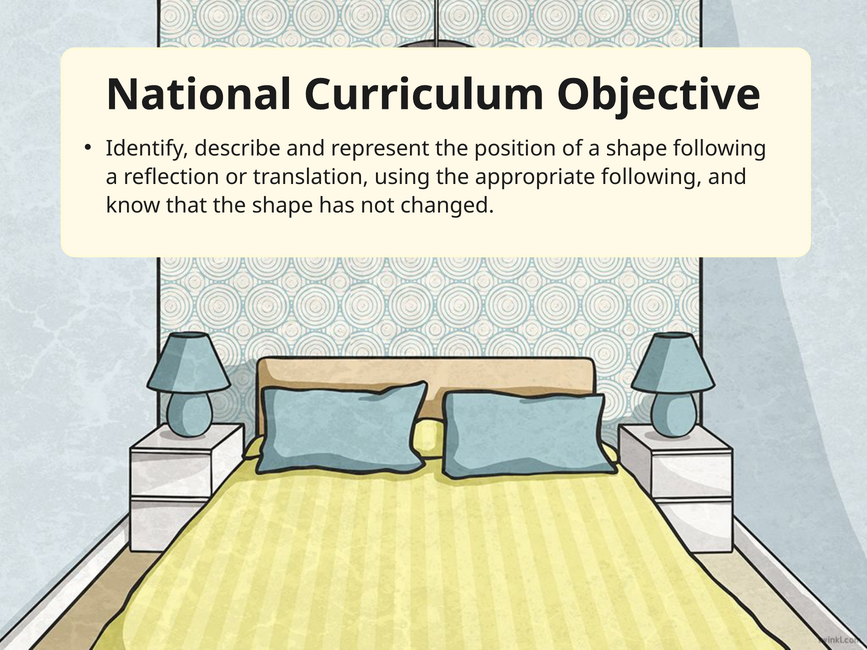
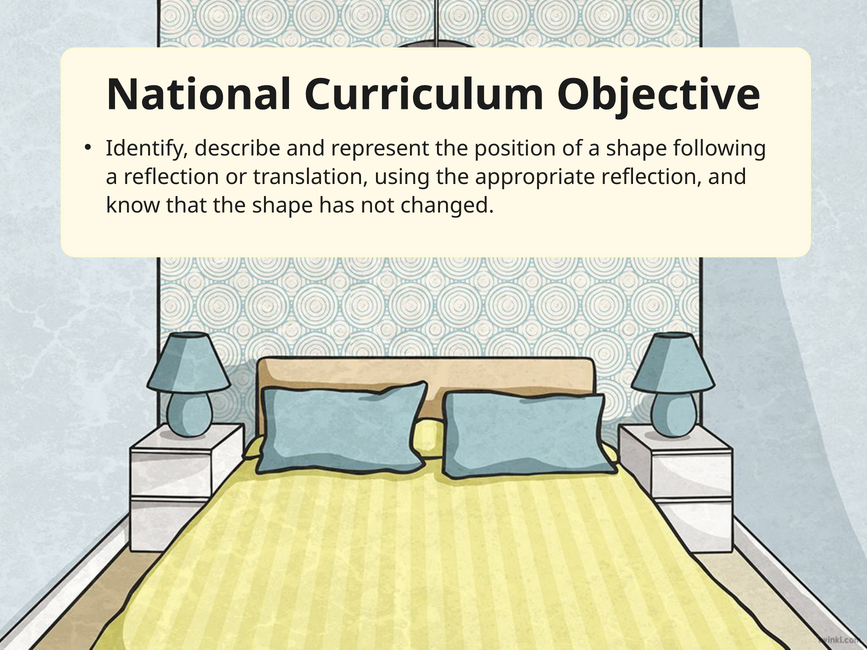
appropriate following: following -> reflection
